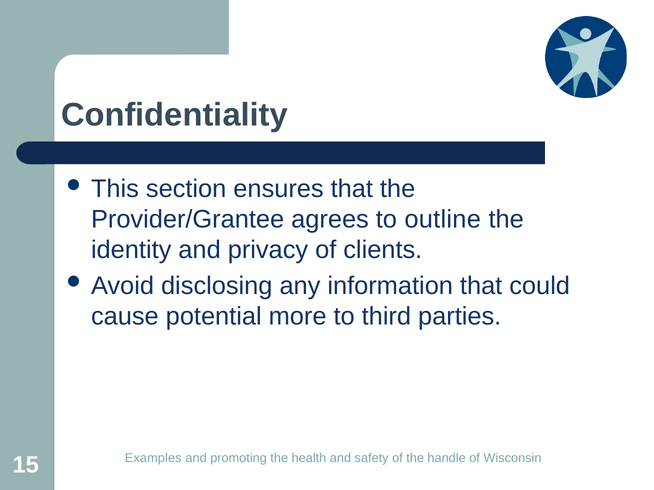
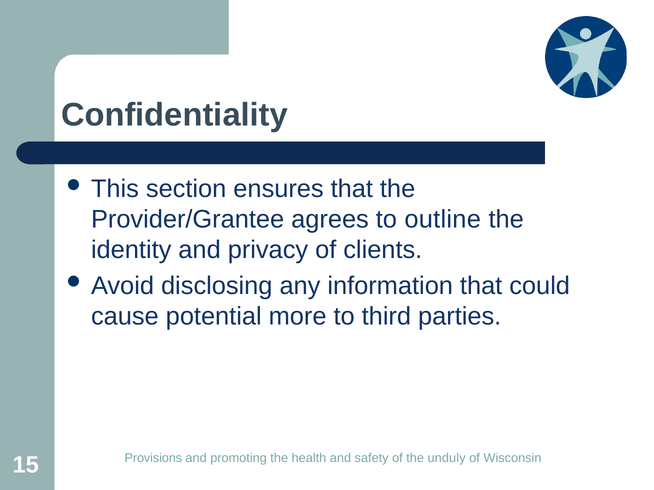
Examples: Examples -> Provisions
handle: handle -> unduly
